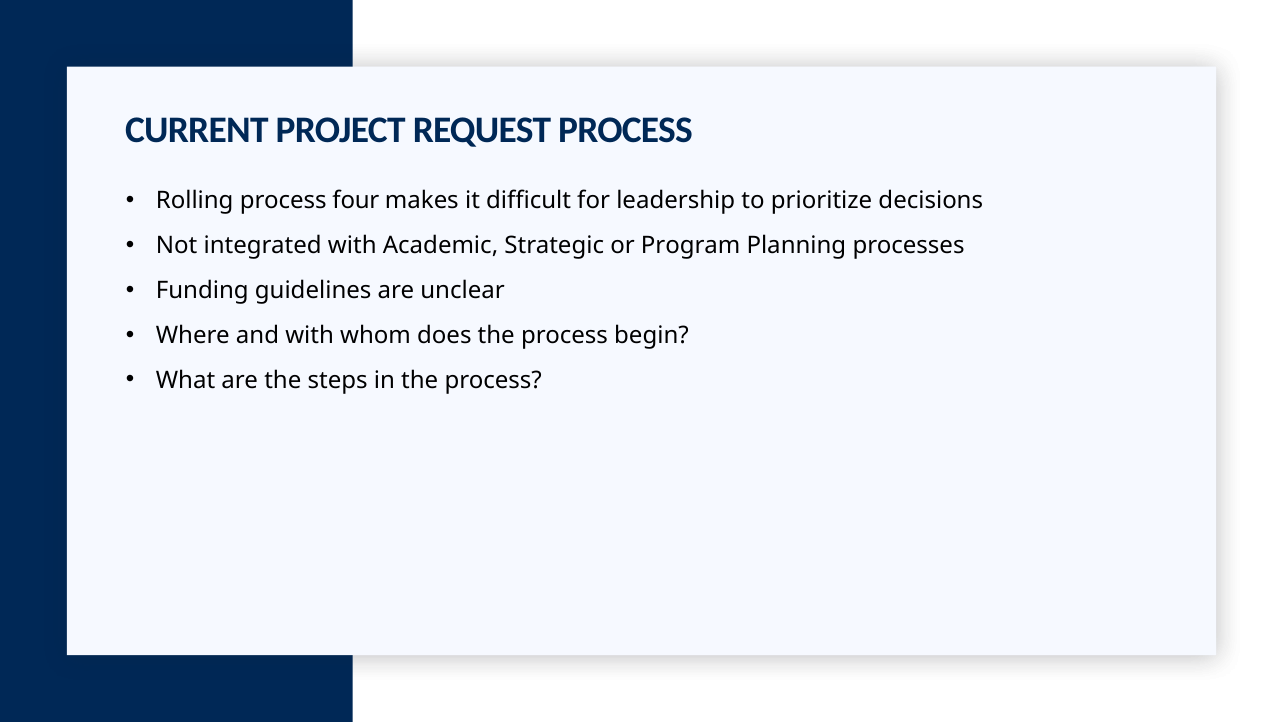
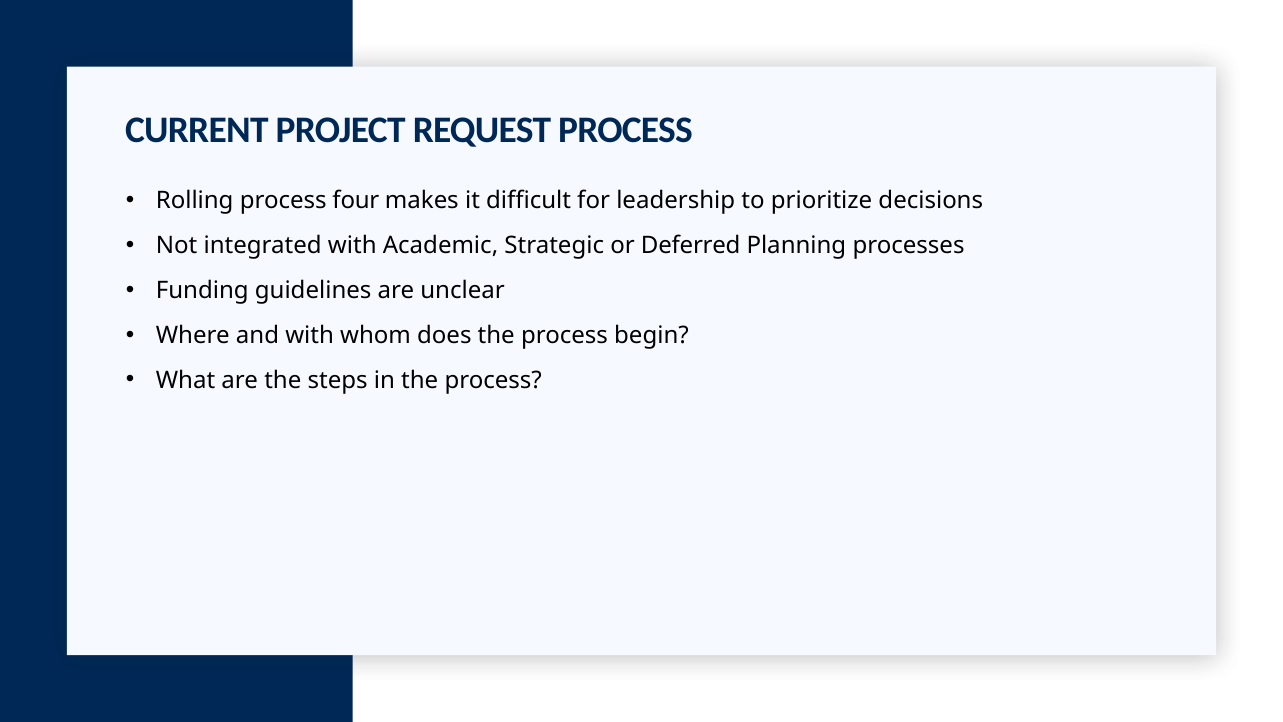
Program: Program -> Deferred
